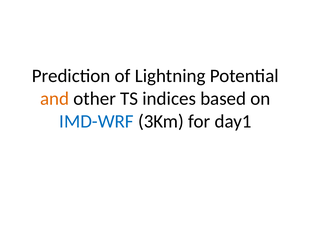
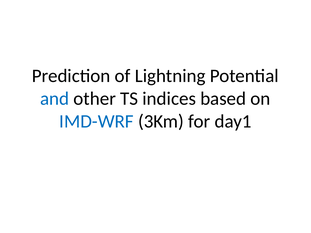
and colour: orange -> blue
